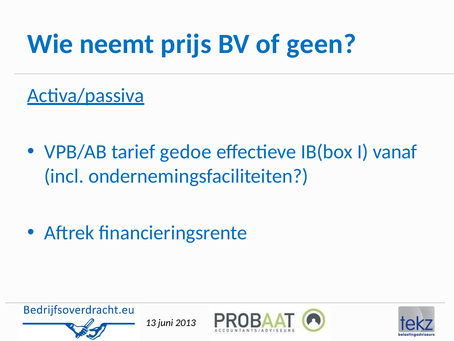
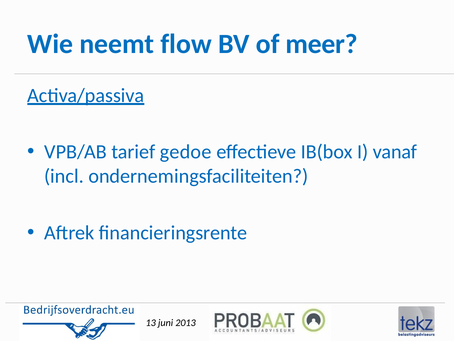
prijs: prijs -> flow
geen: geen -> meer
